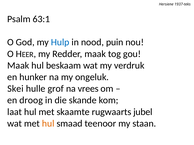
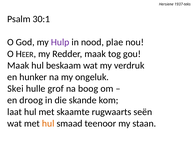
63:1: 63:1 -> 30:1
Hulp colour: blue -> purple
puin: puin -> plae
vrees: vrees -> boog
jubel: jubel -> seën
